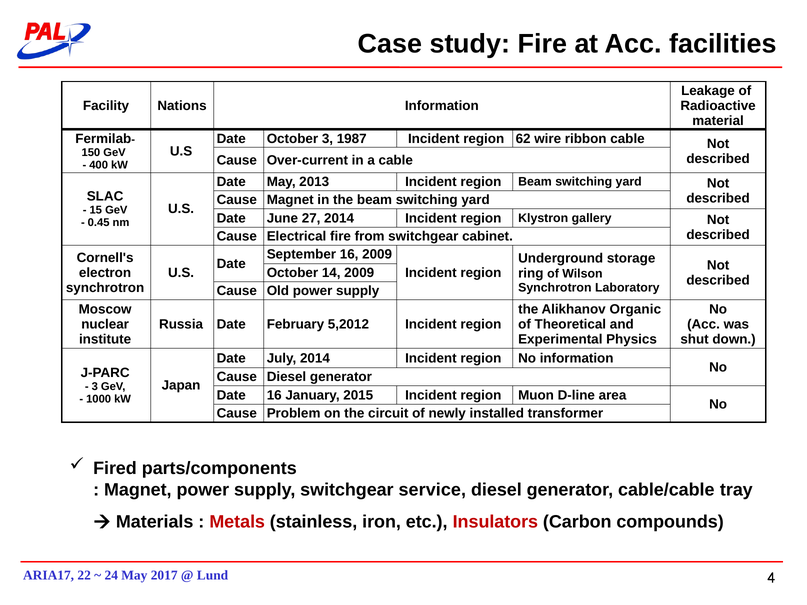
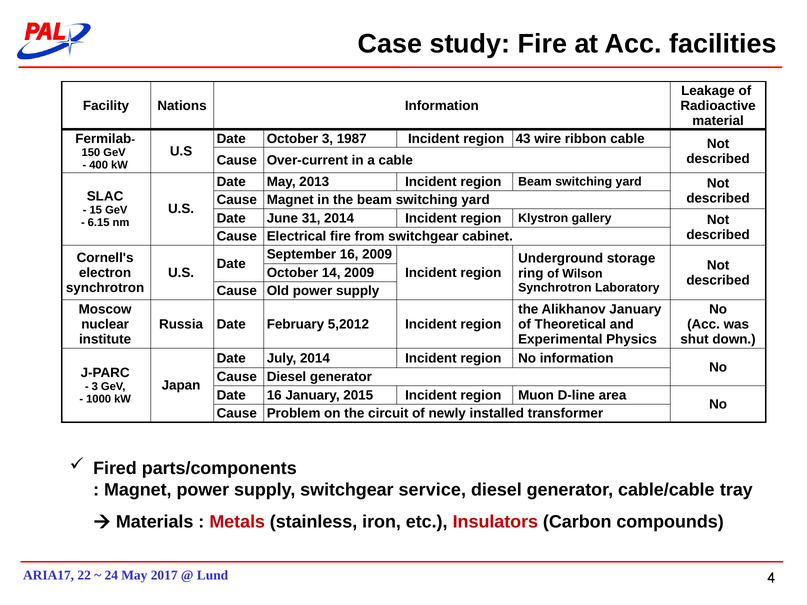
62: 62 -> 43
27: 27 -> 31
0.45: 0.45 -> 6.15
Alikhanov Organic: Organic -> January
